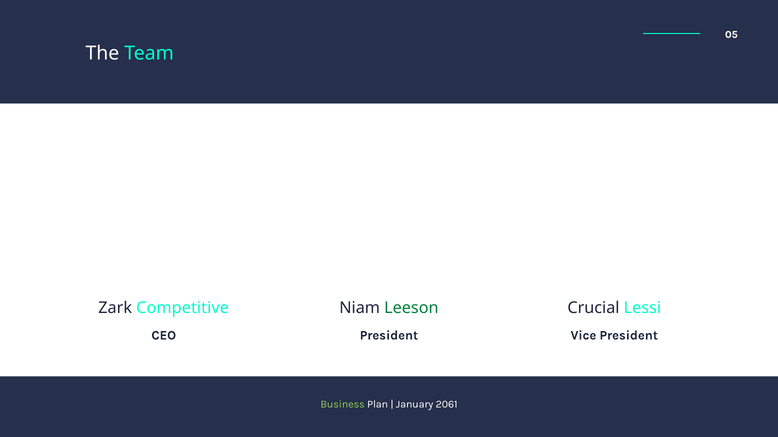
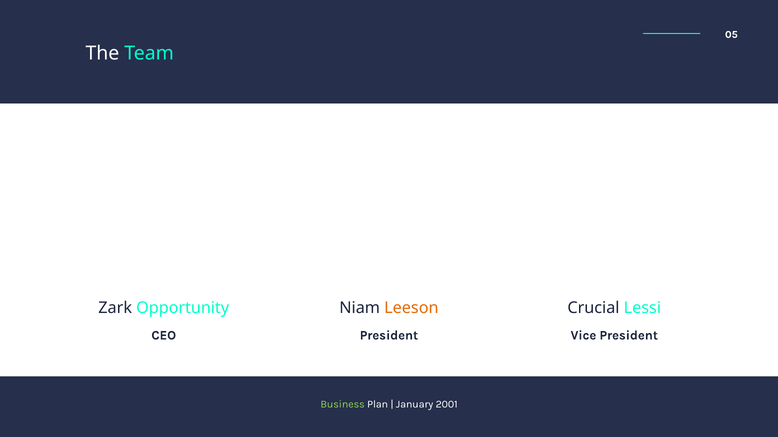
Competitive: Competitive -> Opportunity
Leeson colour: green -> orange
2061: 2061 -> 2001
